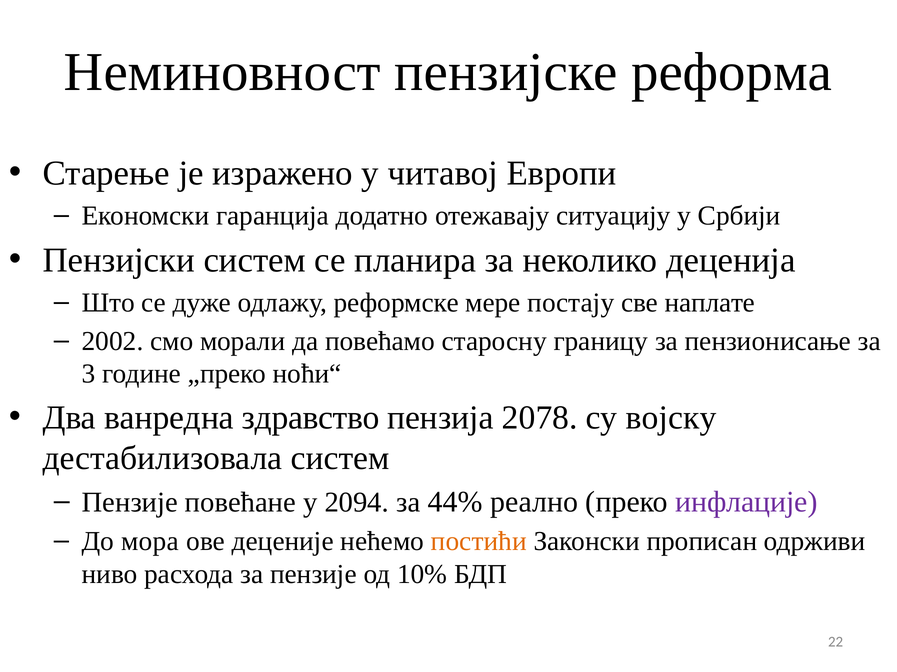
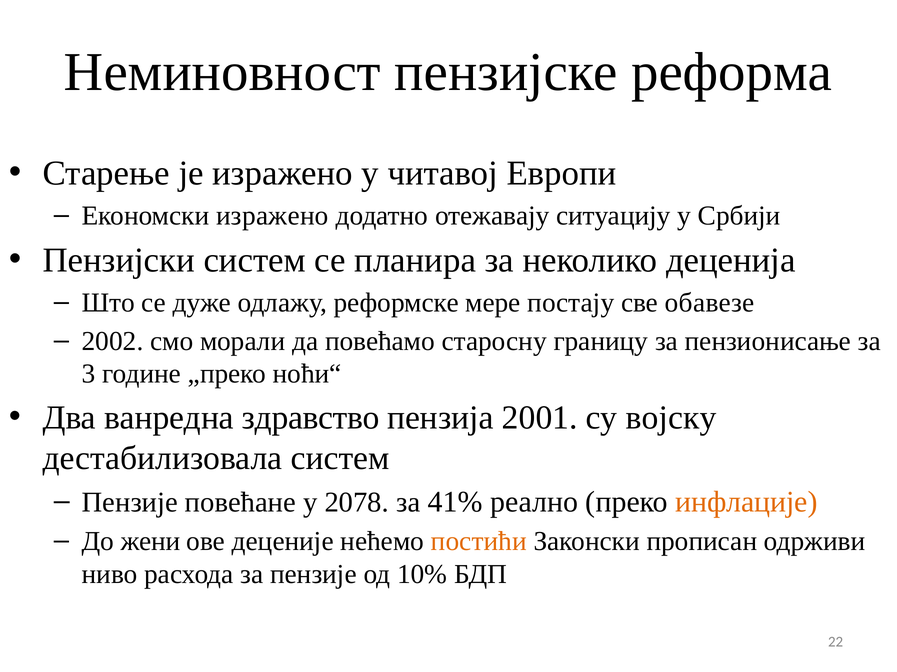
Економски гаранција: гаранција -> изражено
наплате: наплате -> обавезе
2078: 2078 -> 2001
2094: 2094 -> 2078
44%: 44% -> 41%
инфлације colour: purple -> orange
мора: мора -> жени
